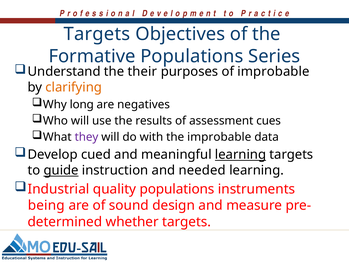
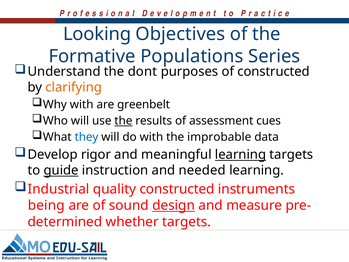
Targets at (97, 34): Targets -> Looking
their: their -> dont
of improbable: improbable -> constructed
Why long: long -> with
negatives: negatives -> greenbelt
the at (123, 121) underline: none -> present
they colour: purple -> blue
cued: cued -> rigor
quality populations: populations -> constructed
design underline: none -> present
